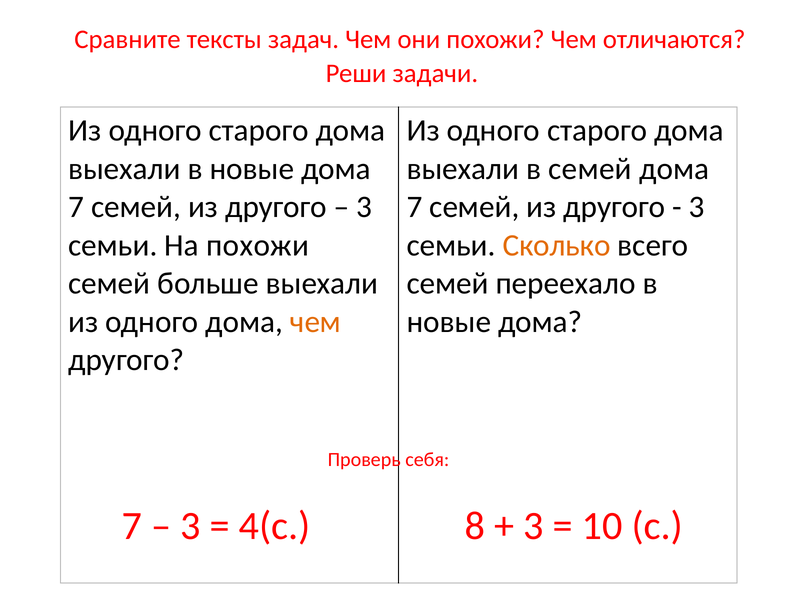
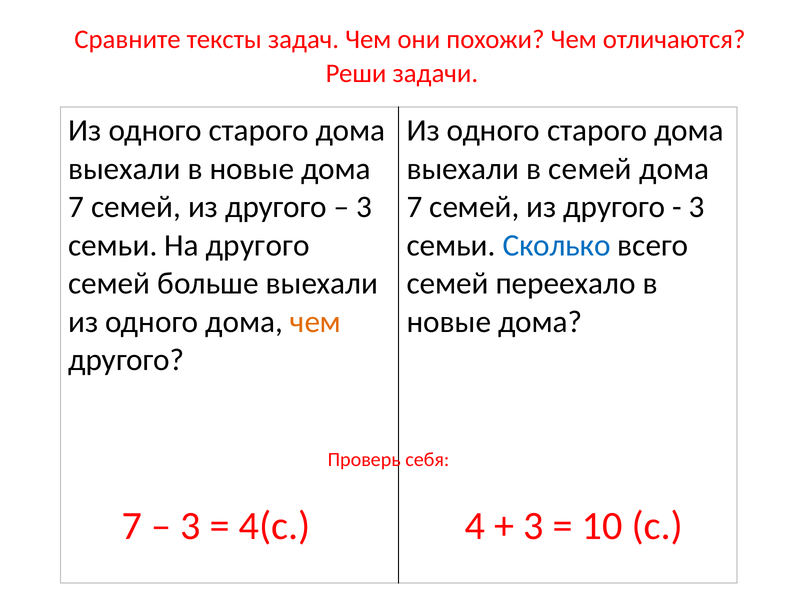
На похожи: похожи -> другого
Сколько colour: orange -> blue
8: 8 -> 4
